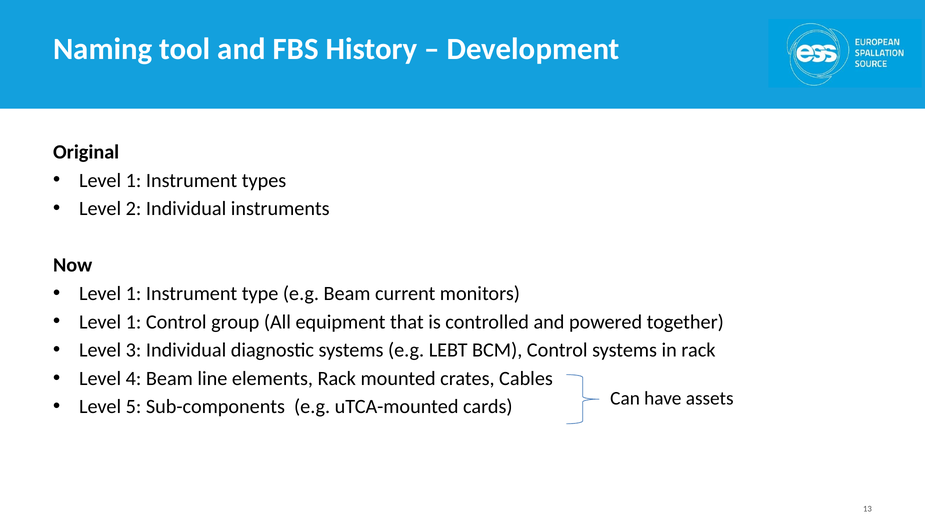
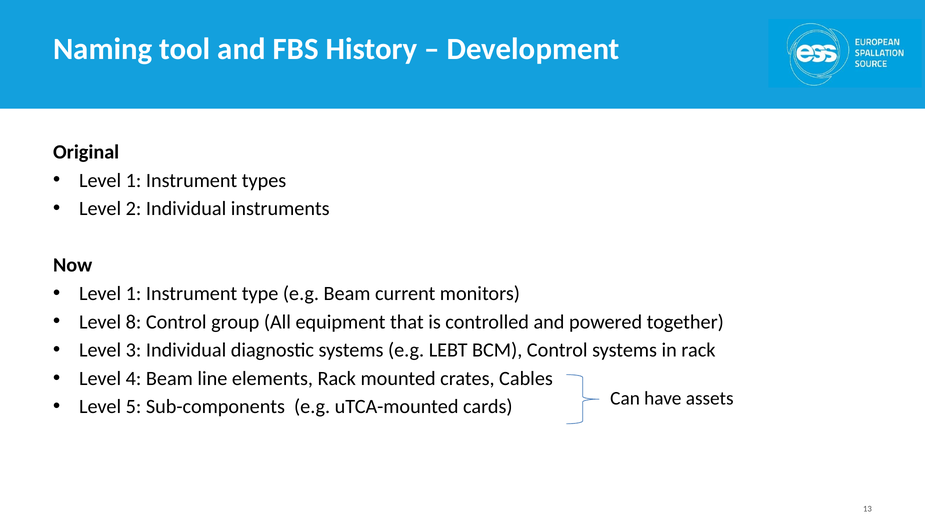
1 at (133, 322): 1 -> 8
